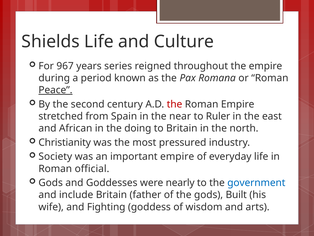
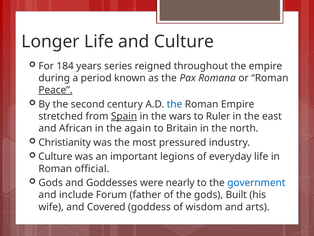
Shields: Shields -> Longer
967: 967 -> 184
the at (174, 104) colour: red -> blue
Spain underline: none -> present
near: near -> wars
doing: doing -> again
Society at (55, 156): Society -> Culture
important empire: empire -> legions
include Britain: Britain -> Forum
Fighting: Fighting -> Covered
